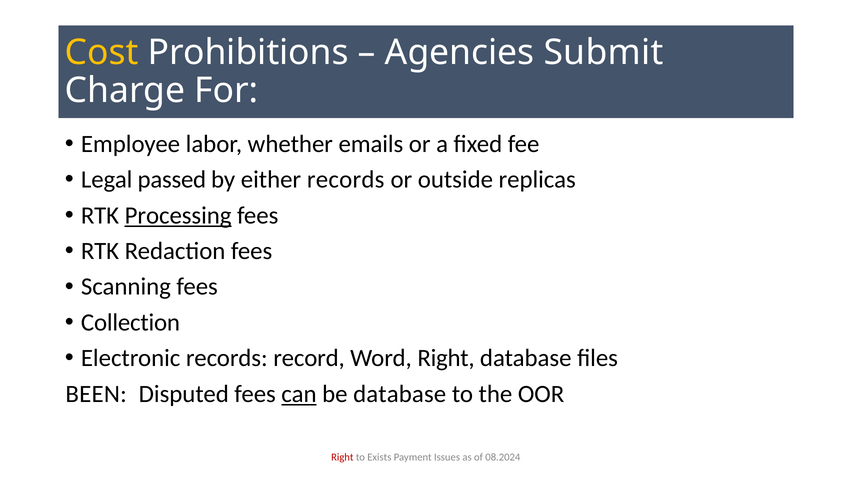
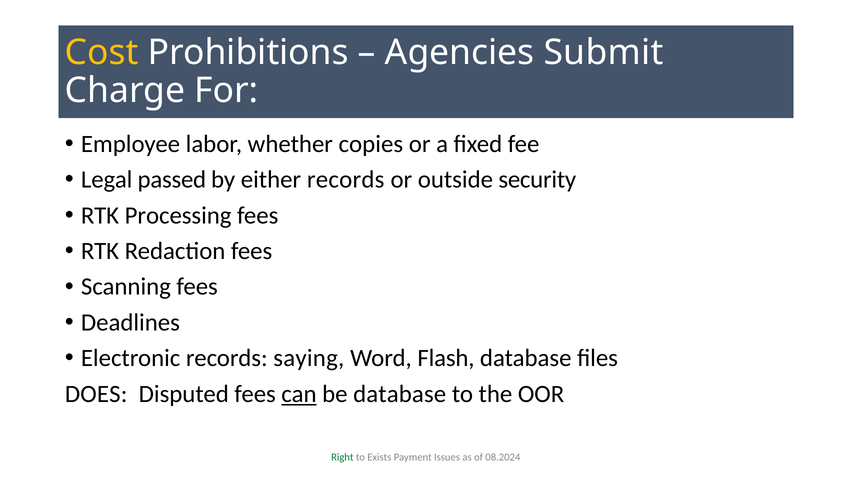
emails: emails -> copies
replicas: replicas -> security
Processing underline: present -> none
Collection: Collection -> Deadlines
record: record -> saying
Word Right: Right -> Flash
BEEN: BEEN -> DOES
Right at (342, 458) colour: red -> green
